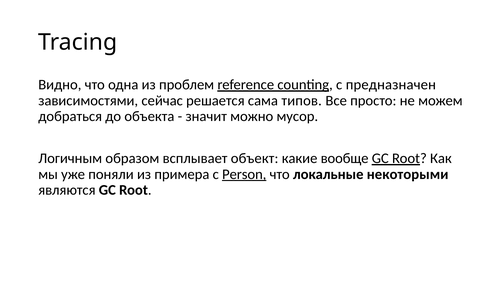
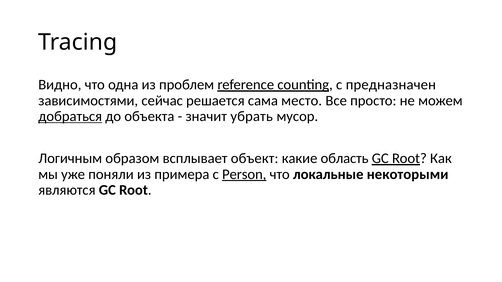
типов: типов -> место
добраться underline: none -> present
можно: можно -> убрать
вообще: вообще -> область
